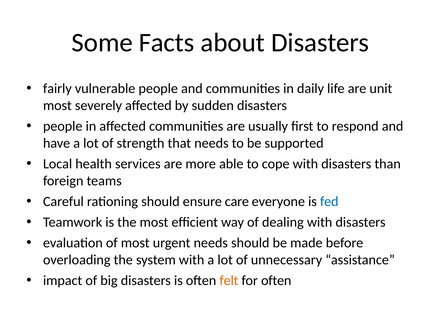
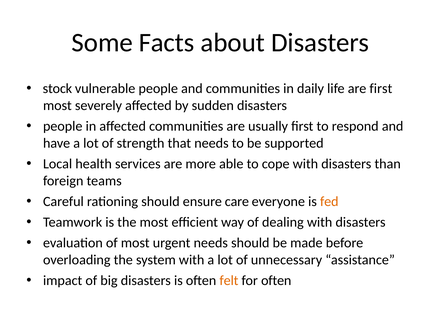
fairly: fairly -> stock
are unit: unit -> first
fed colour: blue -> orange
